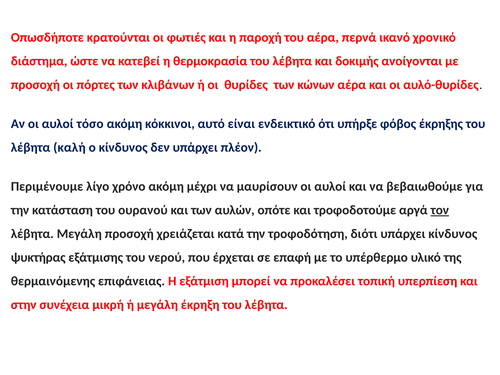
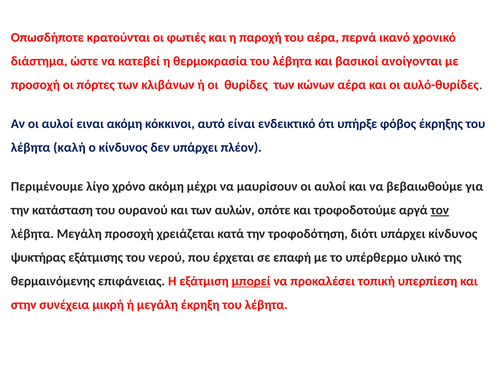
δοκιμής: δοκιμής -> βασικοί
τόσο: τόσο -> ειναι
μπορεί underline: none -> present
